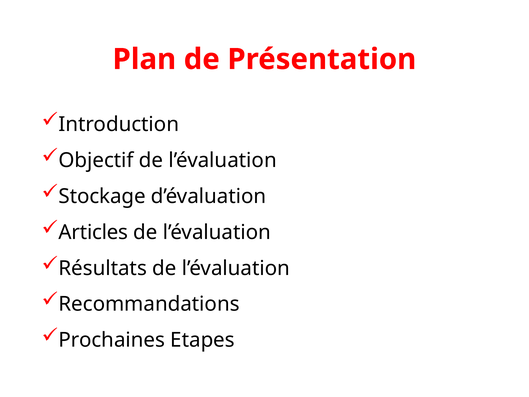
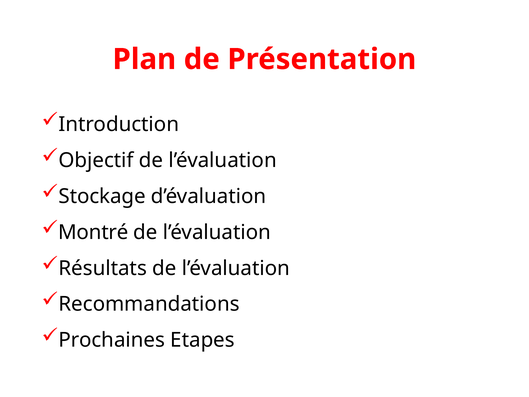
Articles: Articles -> Montré
